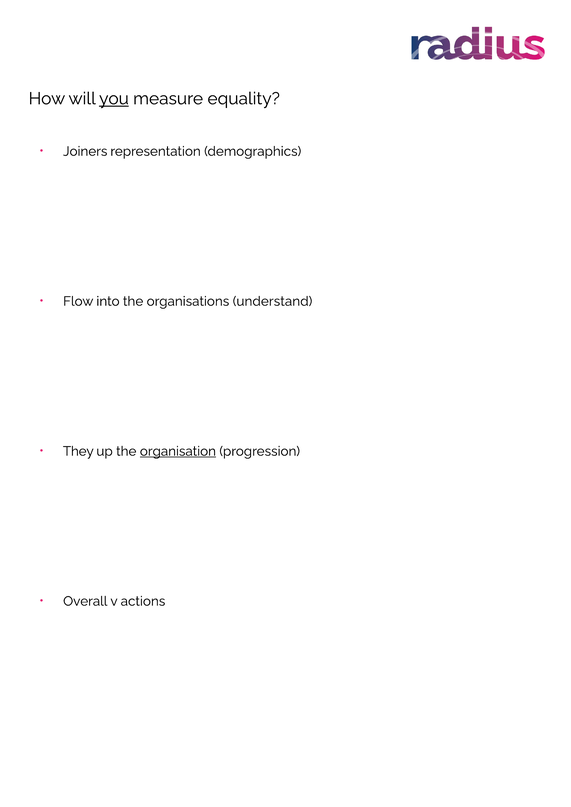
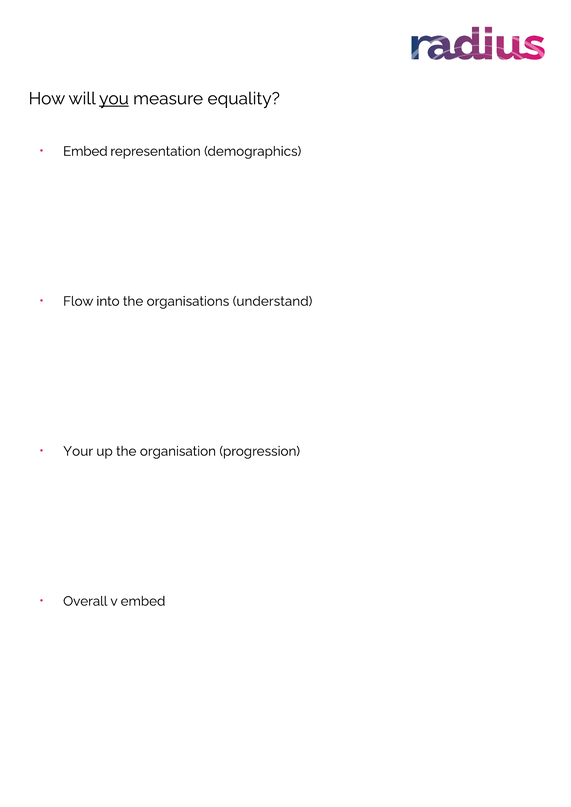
Joiners at (85, 152): Joiners -> Embed
They: They -> Your
organisation underline: present -> none
v actions: actions -> embed
